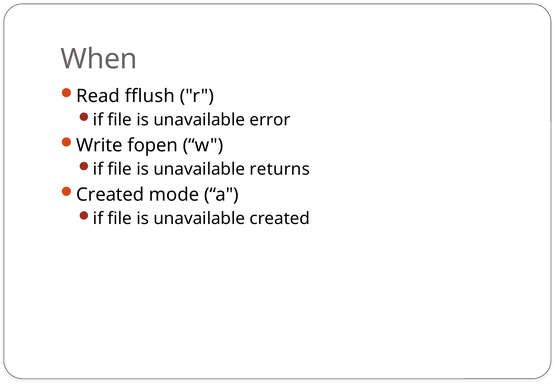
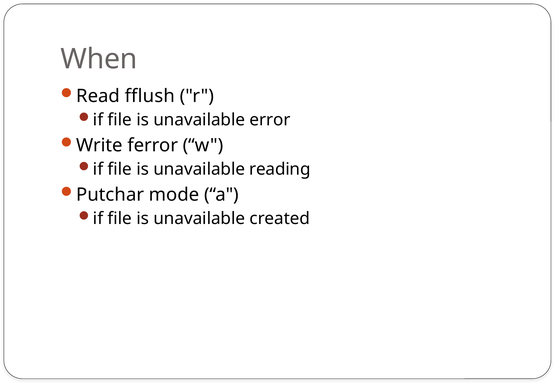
fopen: fopen -> ferror
returns: returns -> reading
Created at (110, 195): Created -> Putchar
